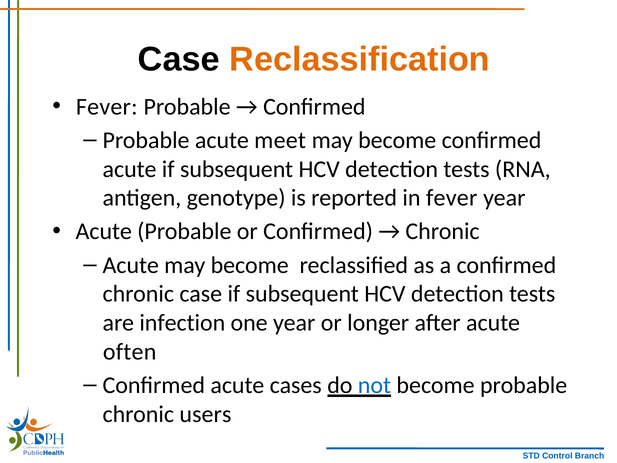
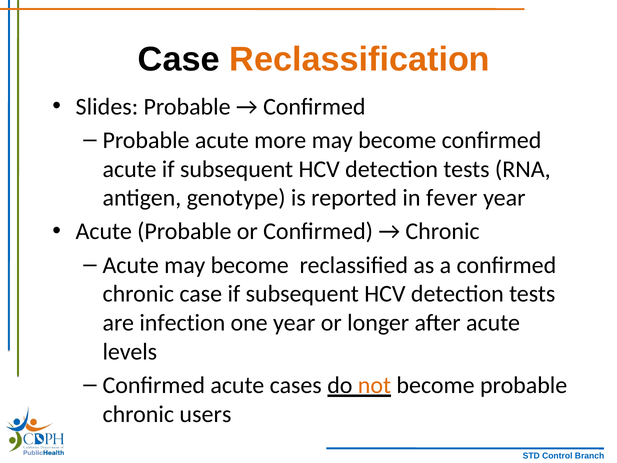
Fever at (107, 107): Fever -> Slides
meet: meet -> more
often: often -> levels
not colour: blue -> orange
